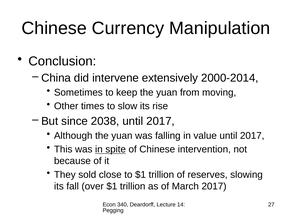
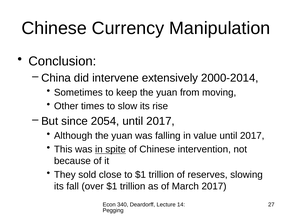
2038: 2038 -> 2054
